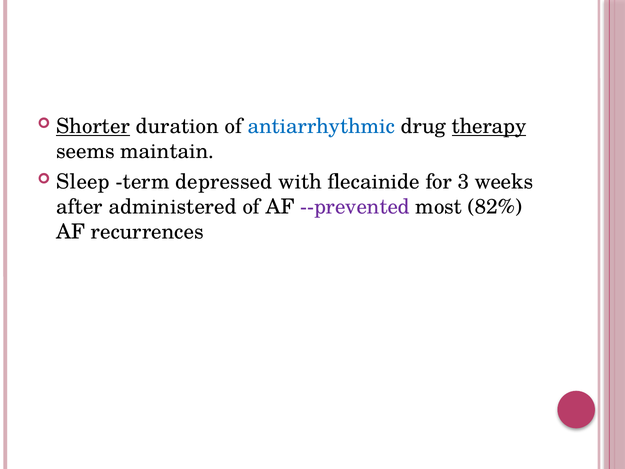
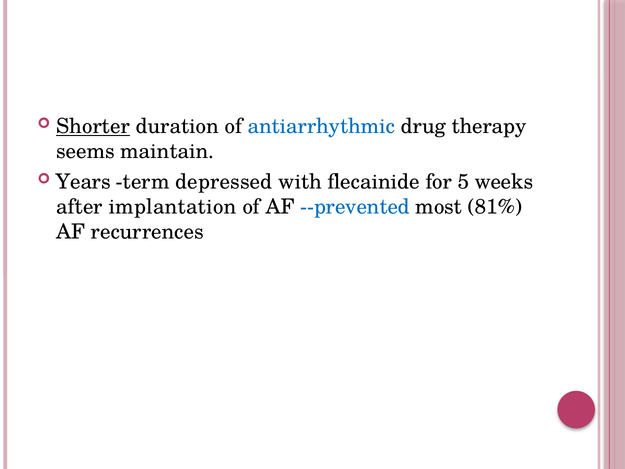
therapy underline: present -> none
Sleep: Sleep -> Years
3: 3 -> 5
administered: administered -> implantation
--prevented colour: purple -> blue
82%: 82% -> 81%
